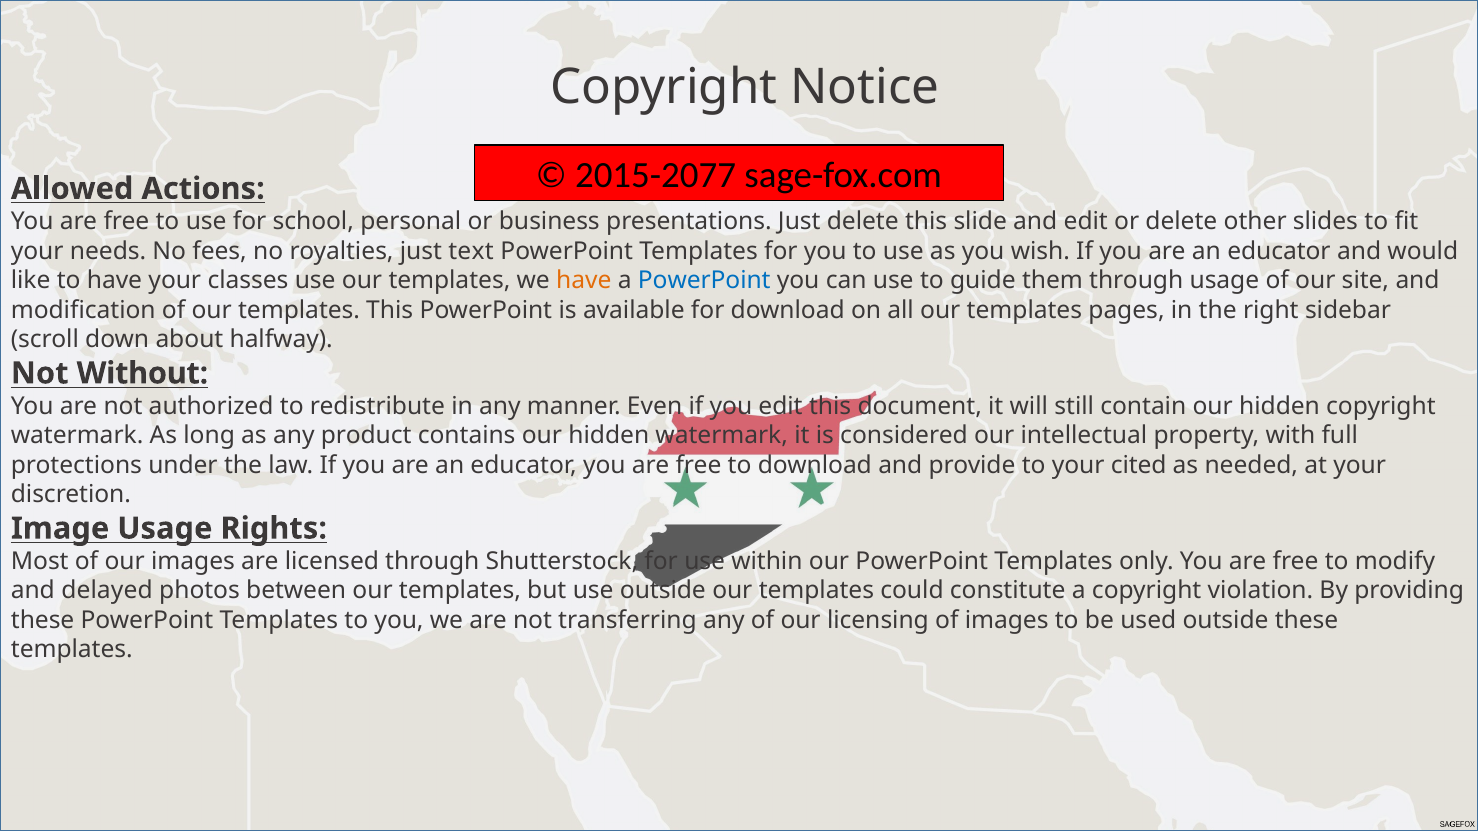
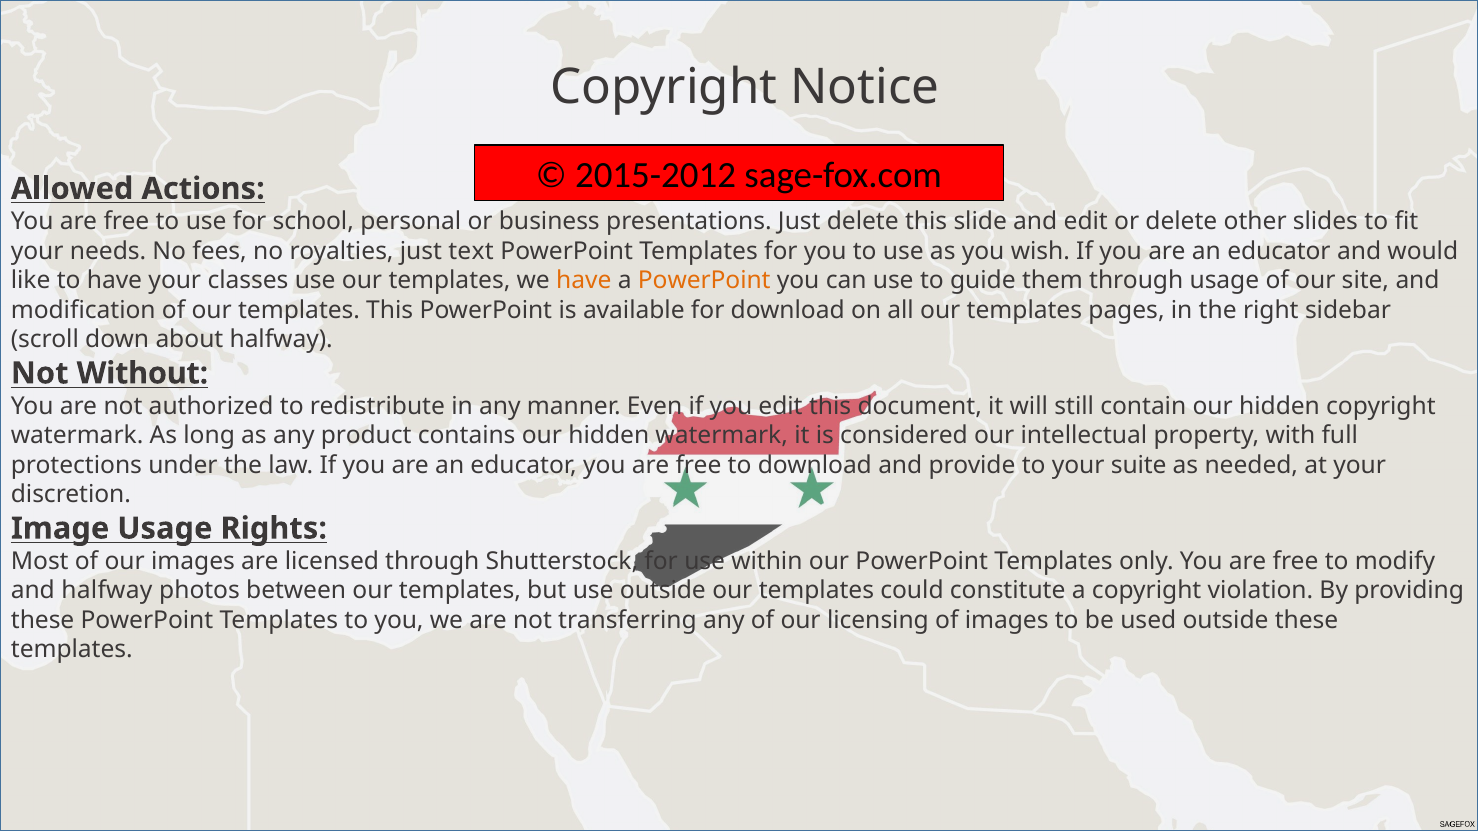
2015-2077: 2015-2077 -> 2015-2012
PowerPoint at (704, 281) colour: blue -> orange
cited: cited -> suite
and delayed: delayed -> halfway
